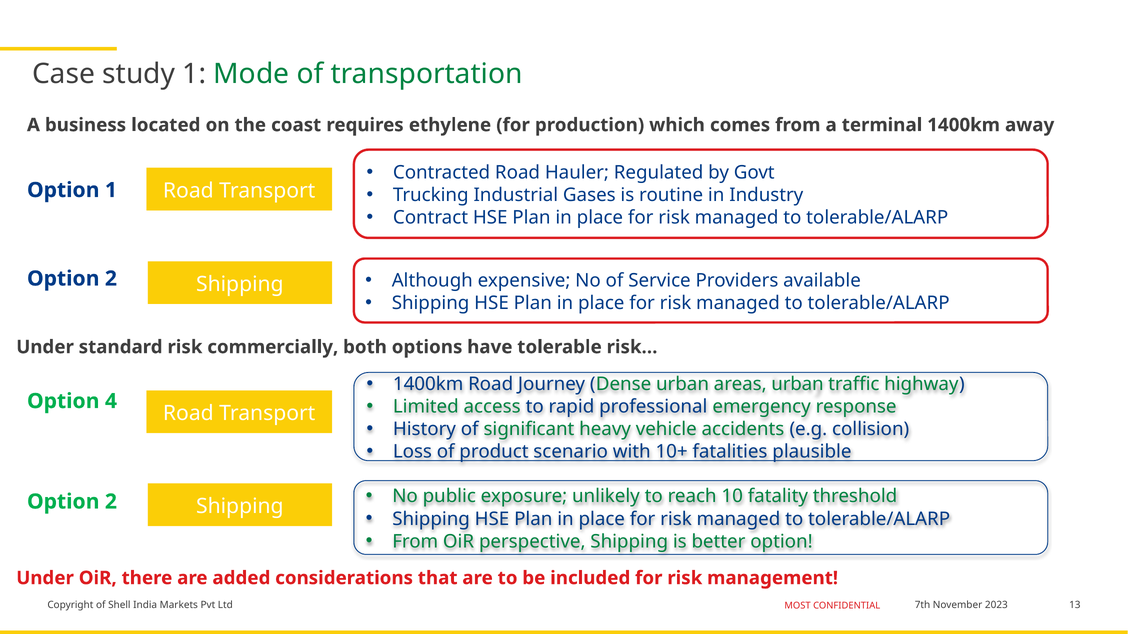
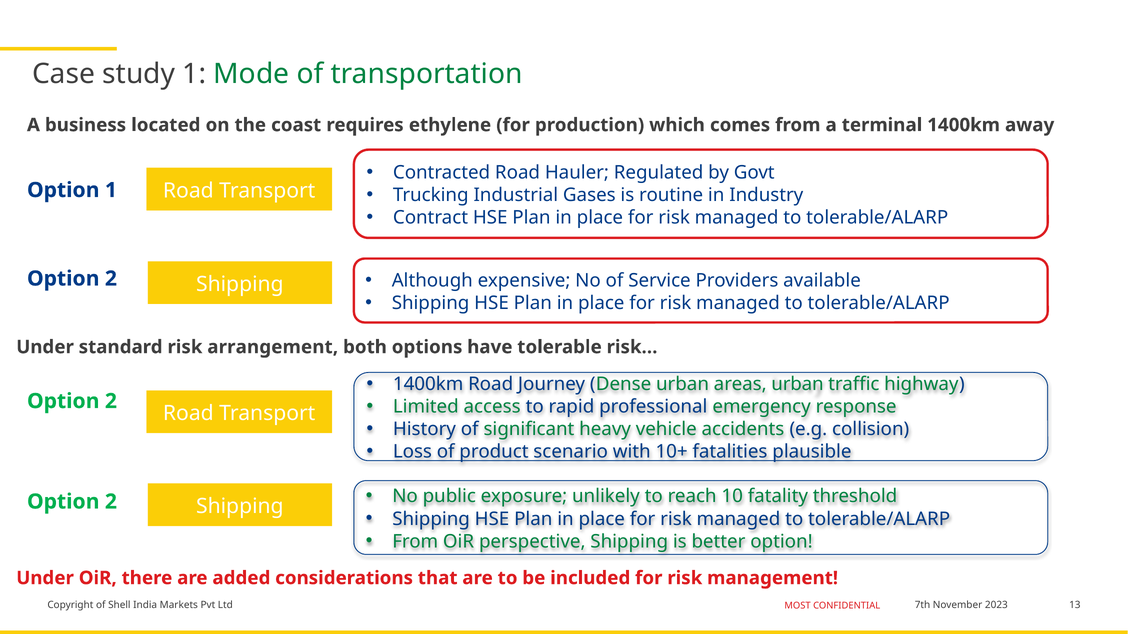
commercially: commercially -> arrangement
4 at (111, 401): 4 -> 2
